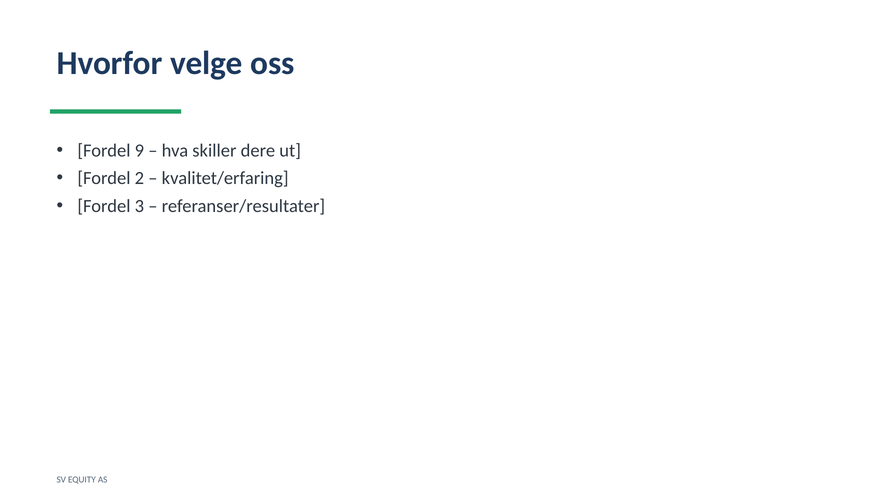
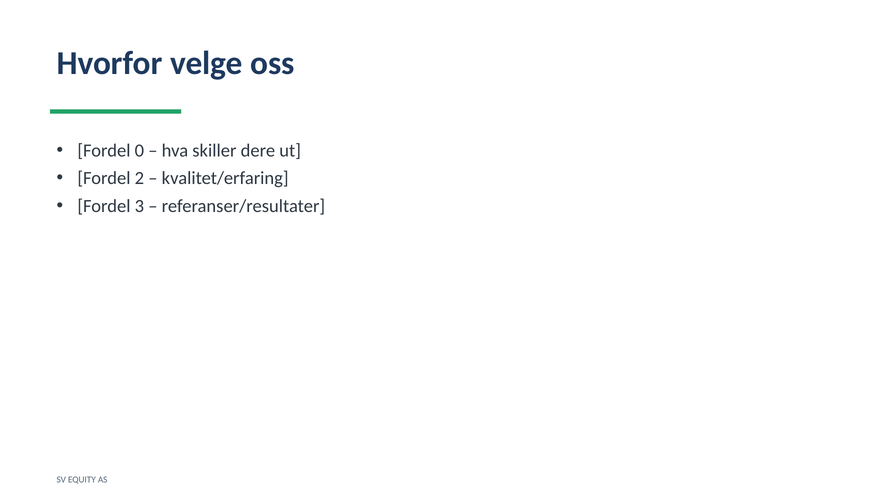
9: 9 -> 0
